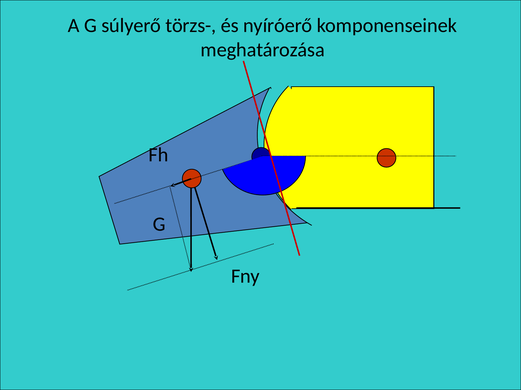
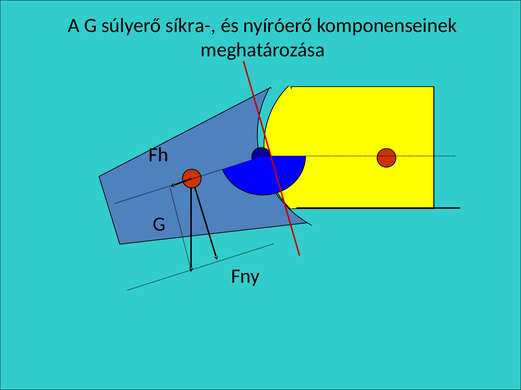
törzs-: törzs- -> síkra-
